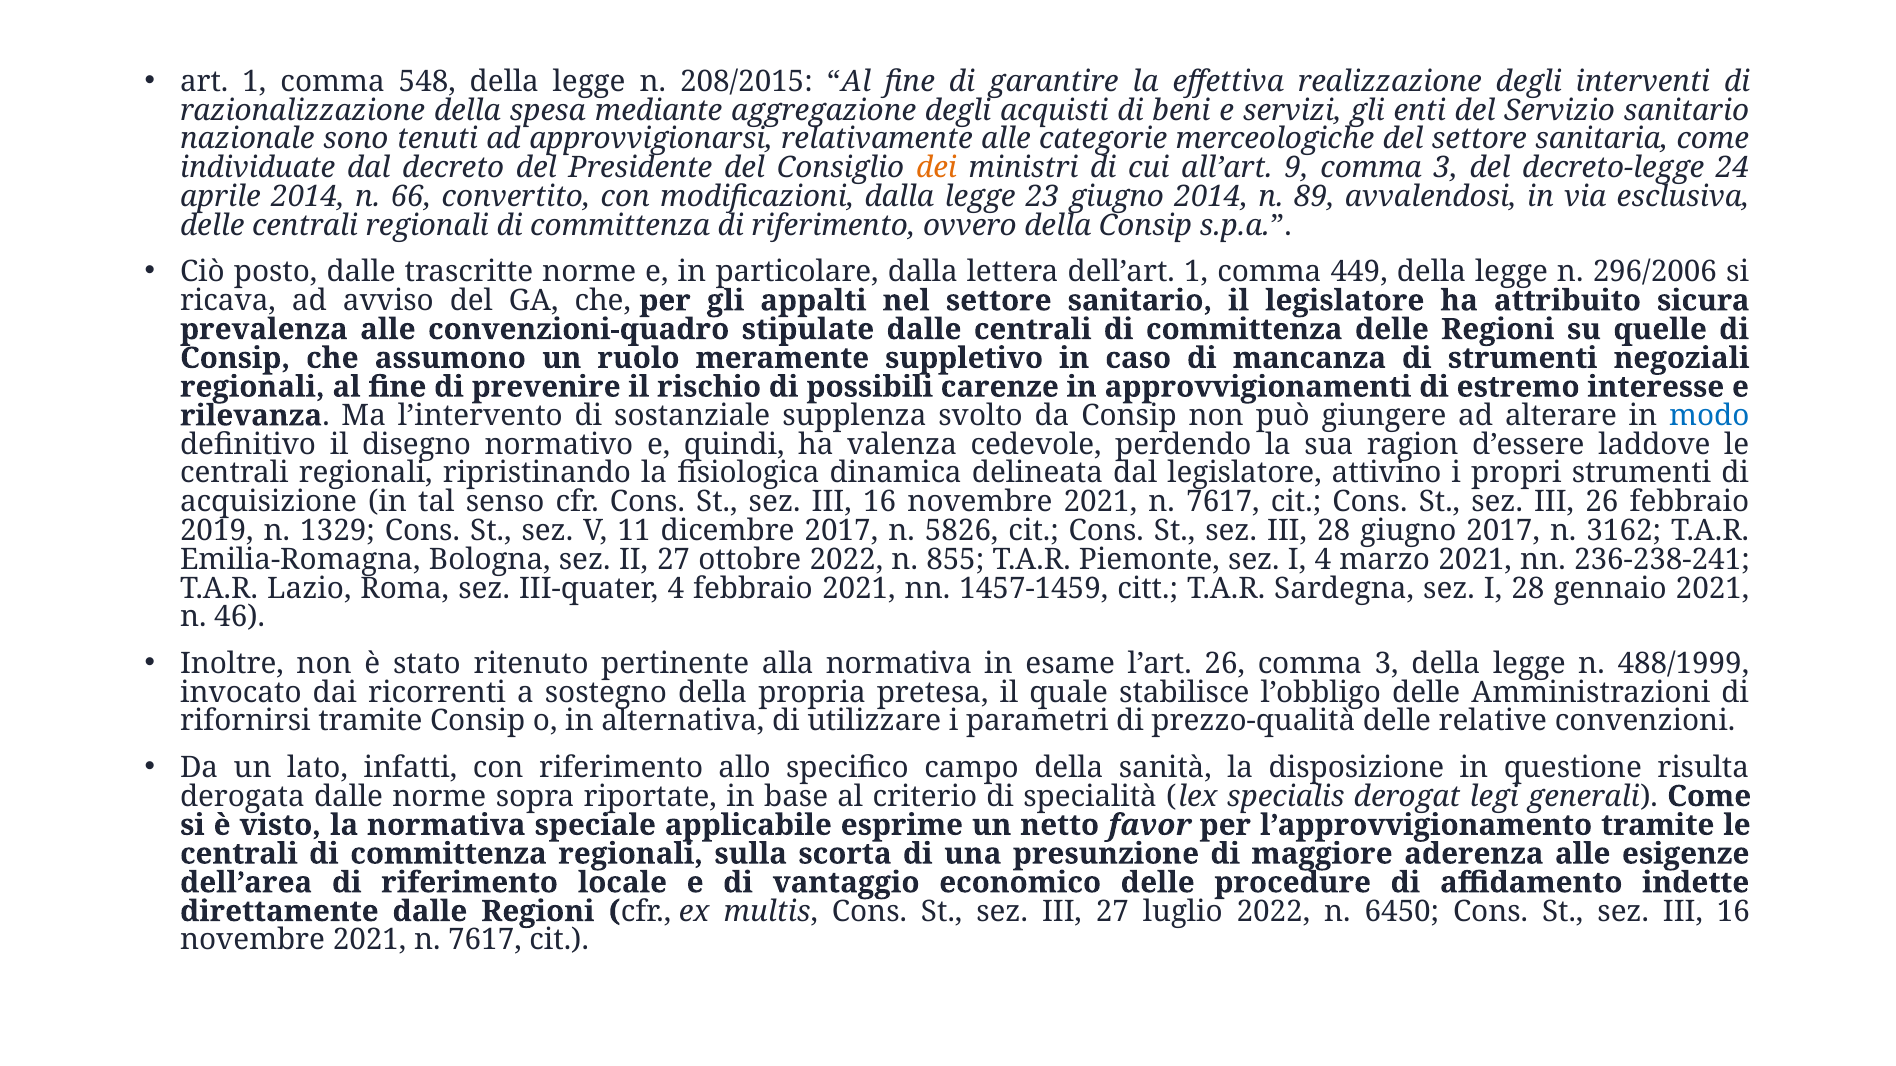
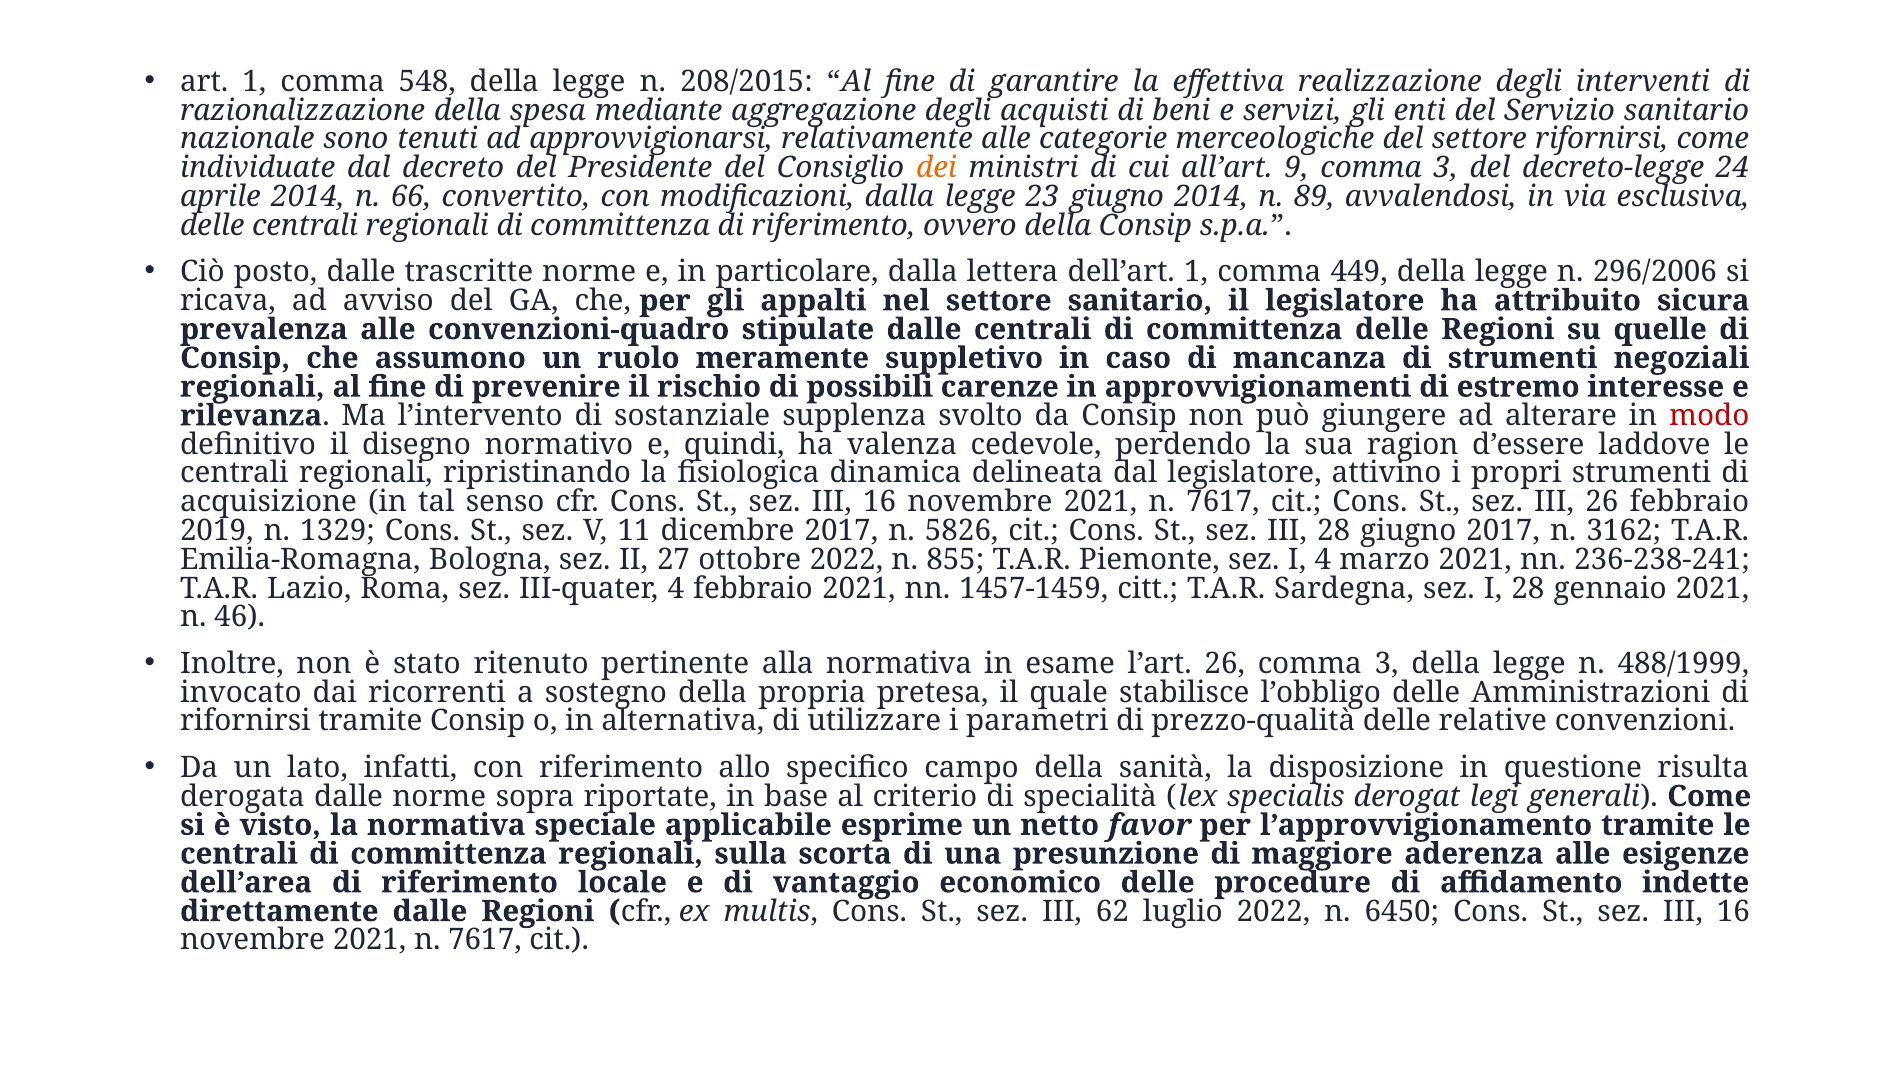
settore sanitaria: sanitaria -> rifornirsi
modo colour: blue -> red
III 27: 27 -> 62
